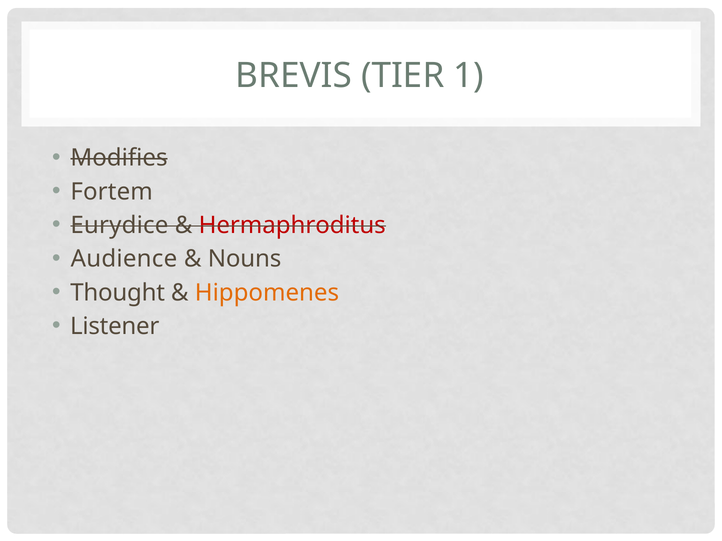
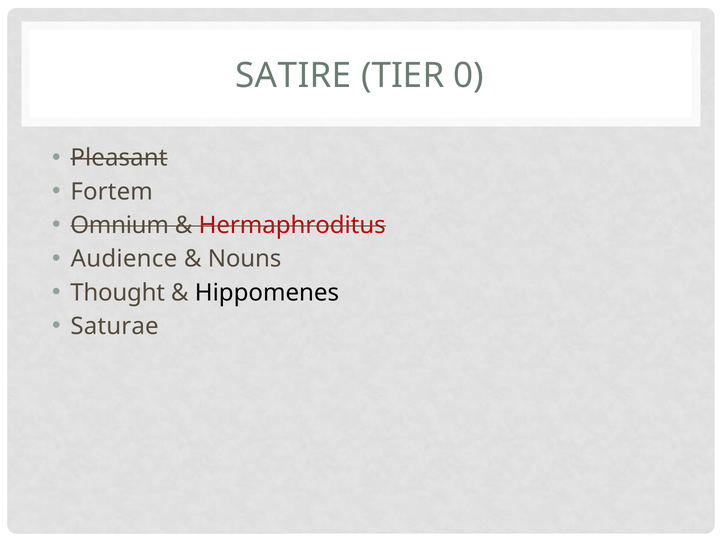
BREVIS: BREVIS -> SATIRE
1: 1 -> 0
Modifies: Modifies -> Pleasant
Eurydice: Eurydice -> Omnium
Hippomenes colour: orange -> black
Listener: Listener -> Saturae
